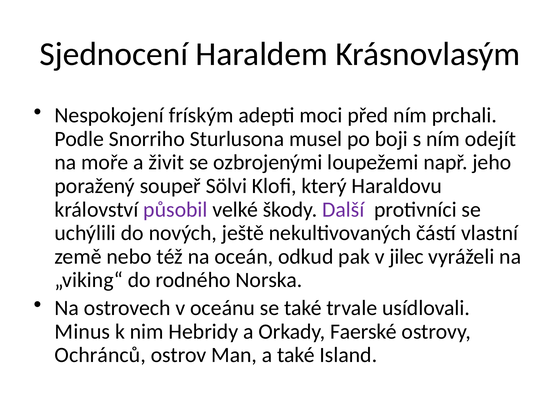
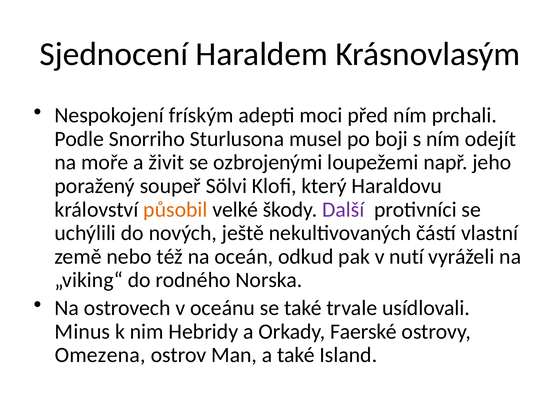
působil colour: purple -> orange
jilec: jilec -> nutí
Ochránců: Ochránců -> Omezena
